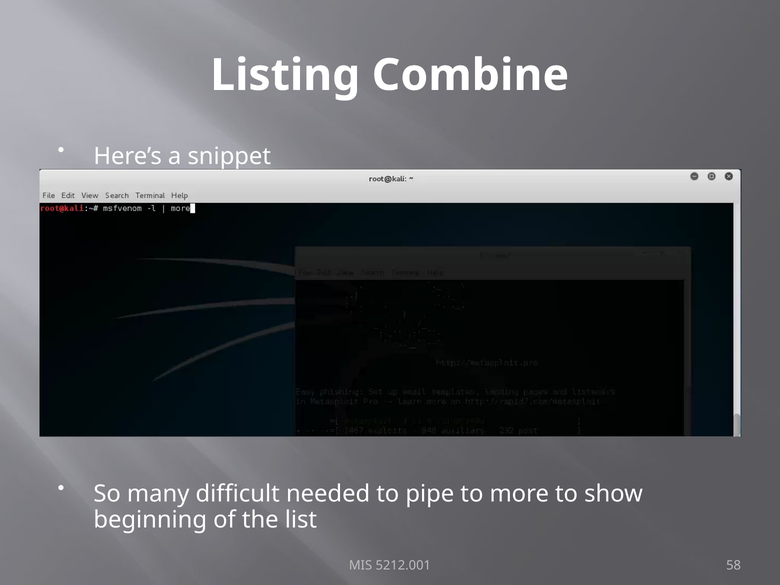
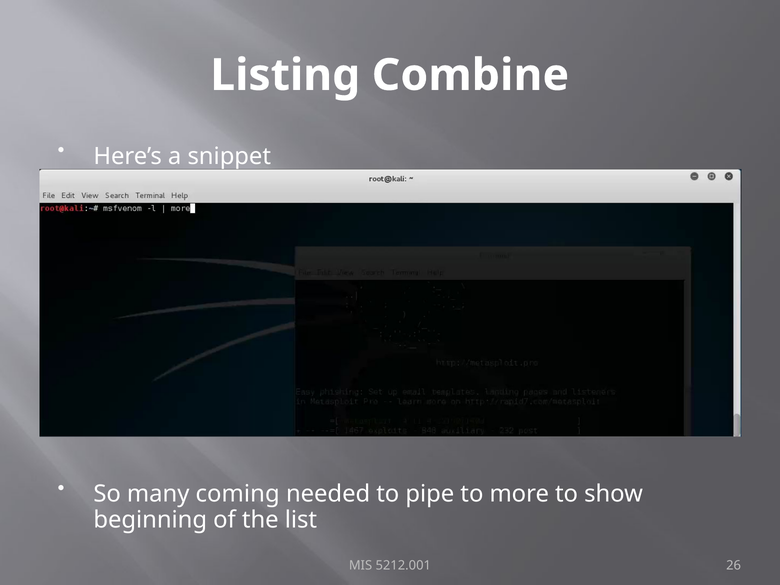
difficult: difficult -> coming
58: 58 -> 26
